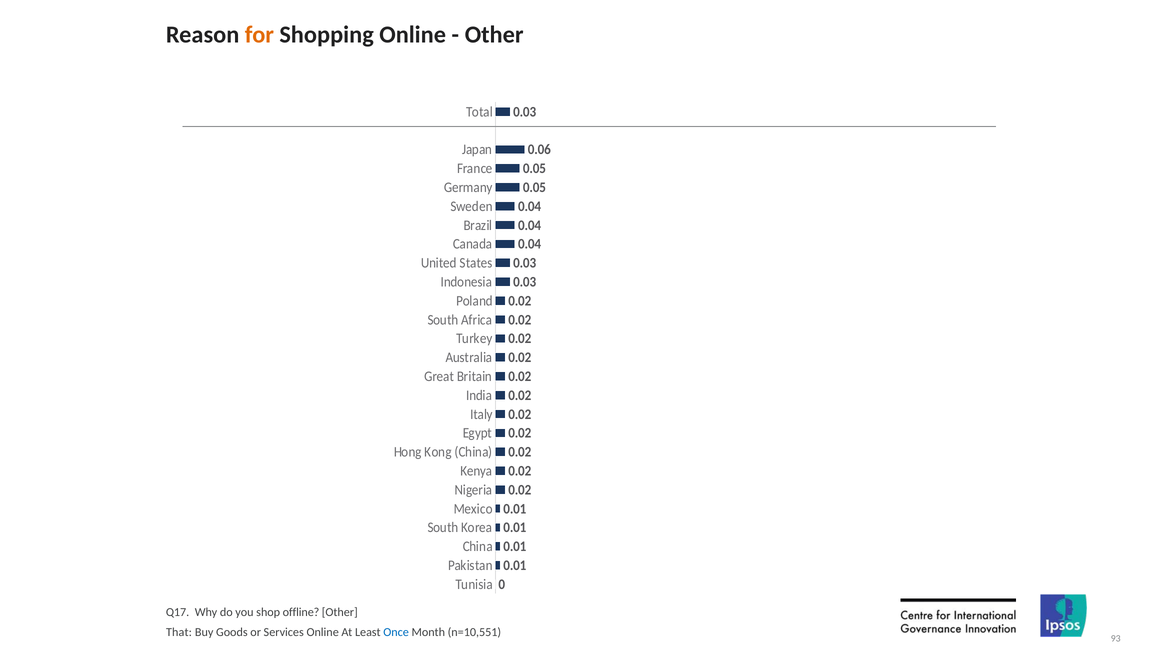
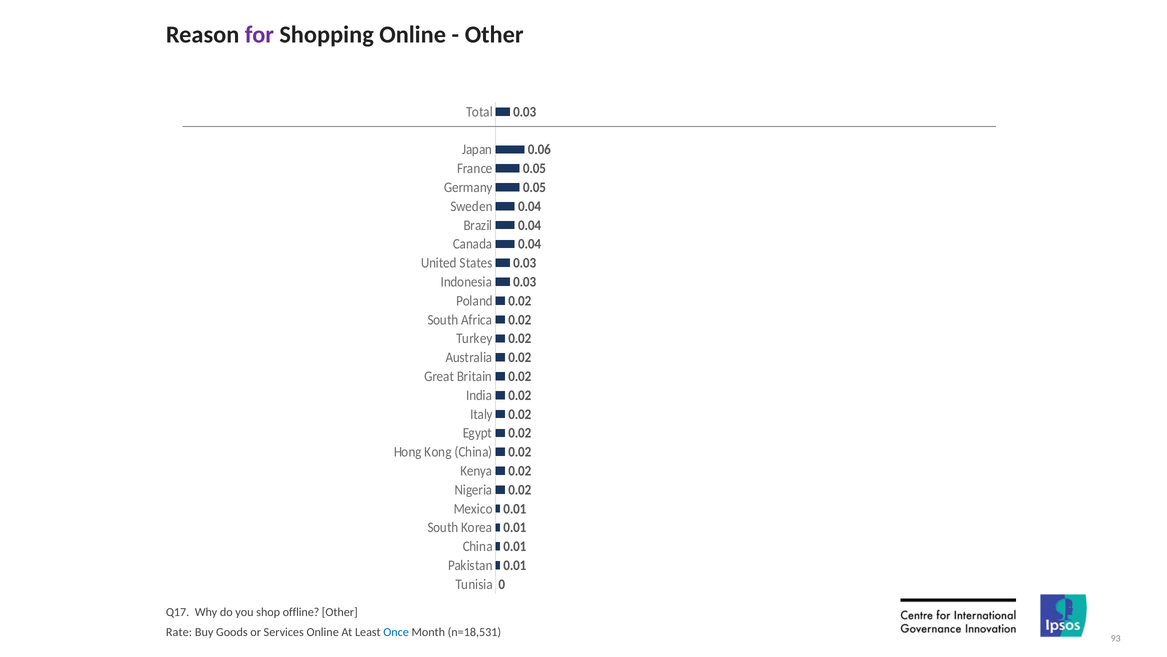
for colour: orange -> purple
That: That -> Rate
n=10,551: n=10,551 -> n=18,531
